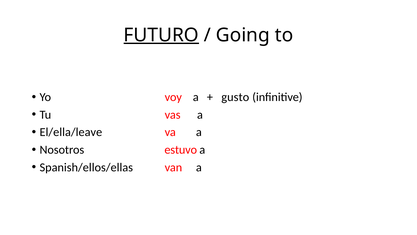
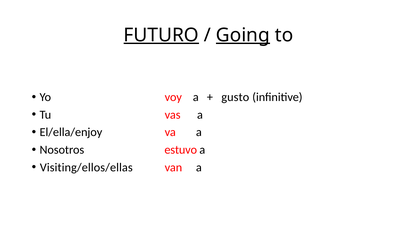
Going underline: none -> present
El/ella/leave: El/ella/leave -> El/ella/enjoy
Spanish/ellos/ellas: Spanish/ellos/ellas -> Visiting/ellos/ellas
